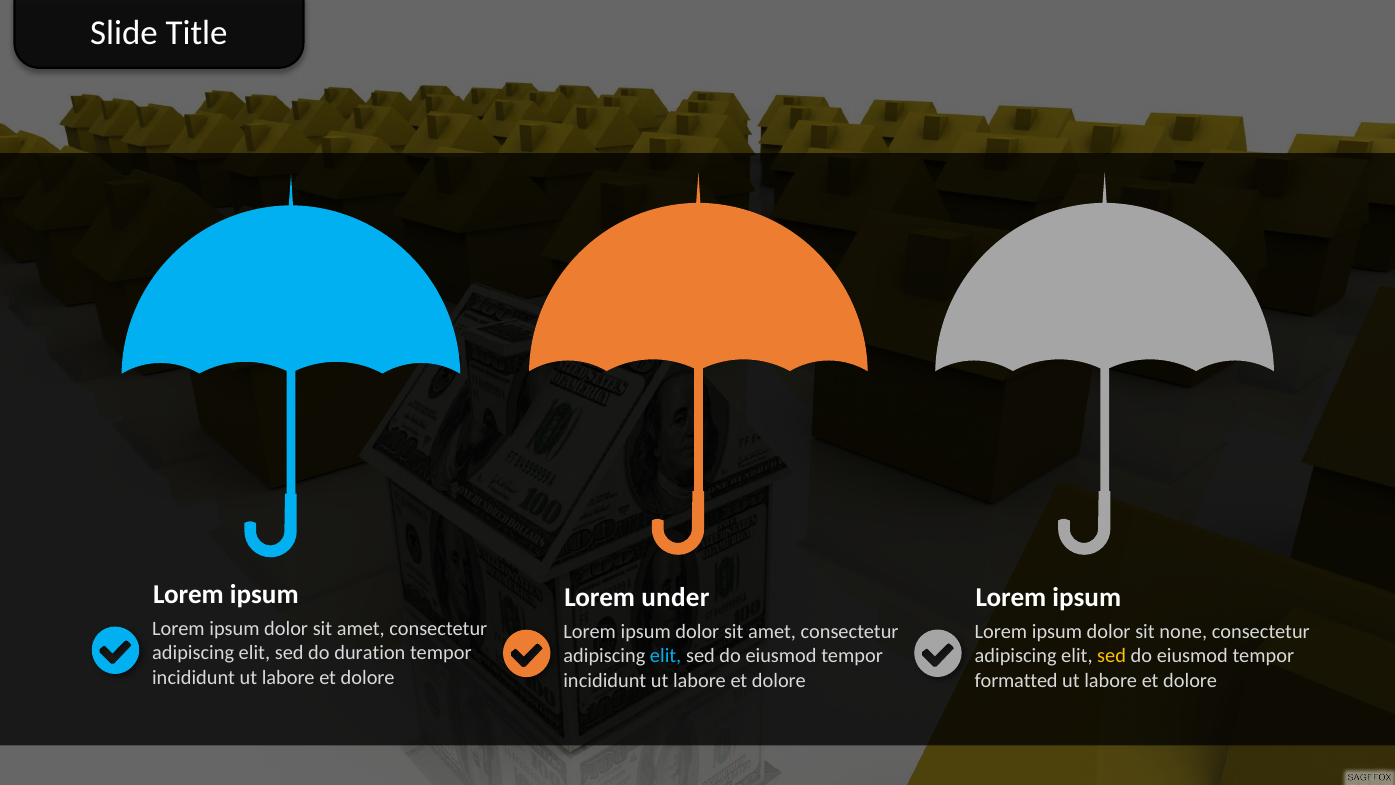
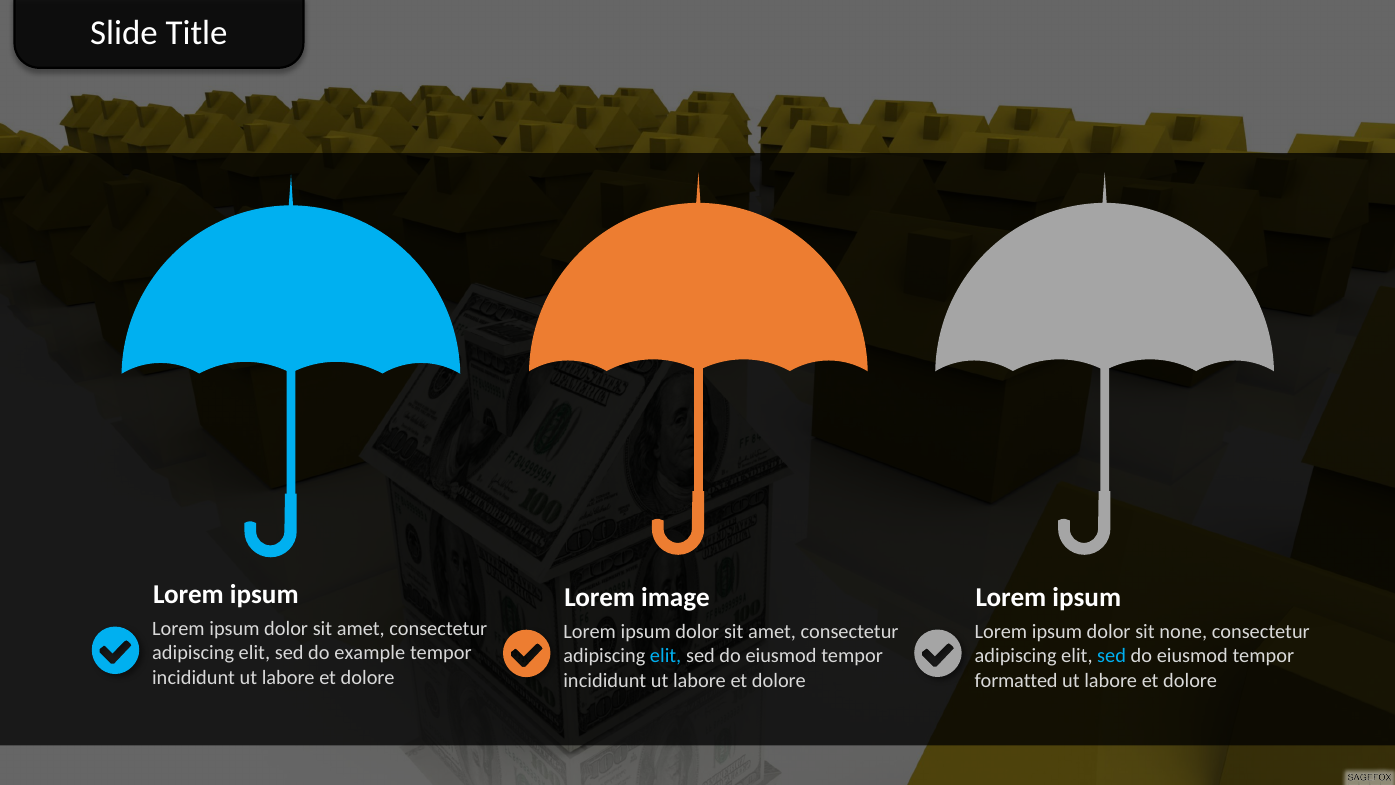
under: under -> image
duration: duration -> example
sed at (1112, 656) colour: yellow -> light blue
